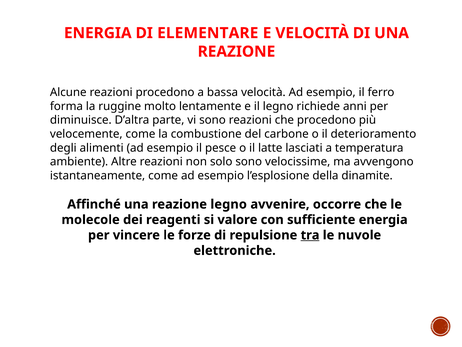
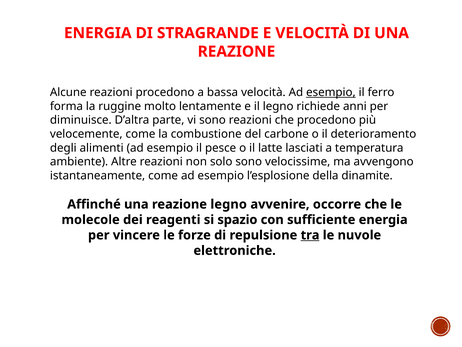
ELEMENTARE: ELEMENTARE -> STRAGRANDE
esempio at (331, 92) underline: none -> present
valore: valore -> spazio
